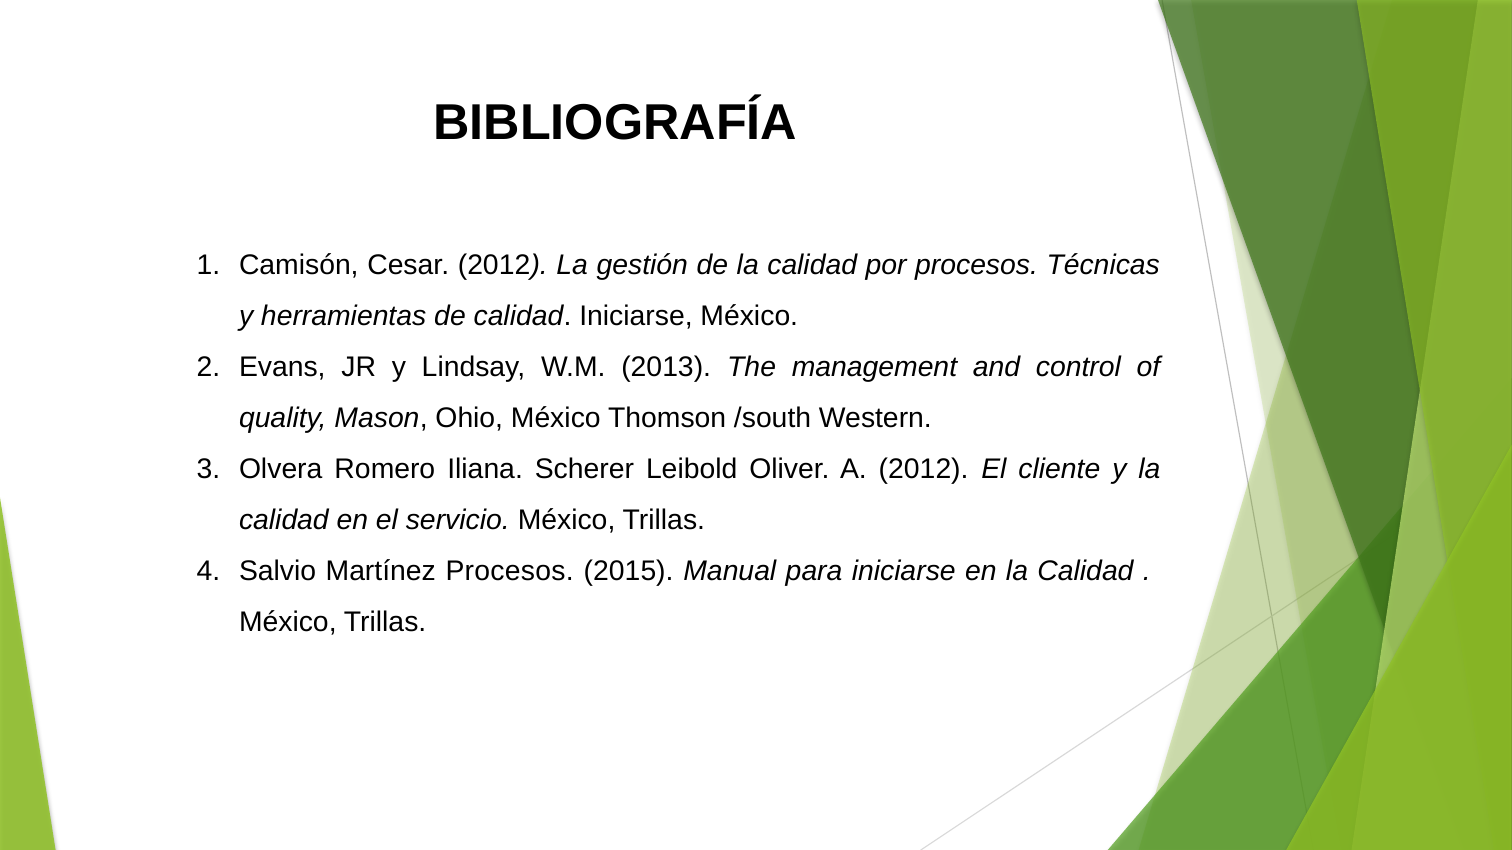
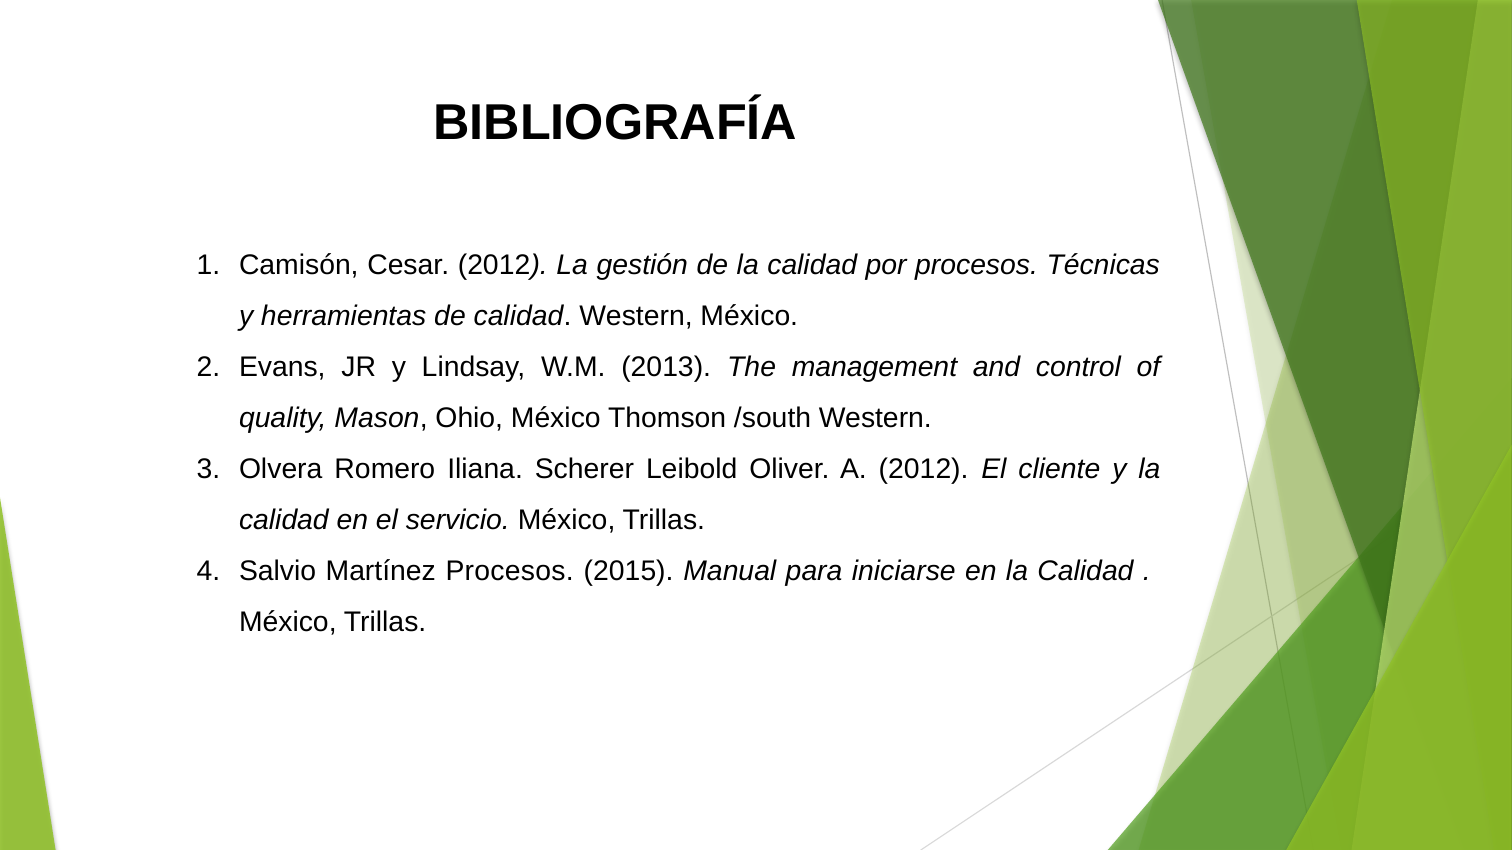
calidad Iniciarse: Iniciarse -> Western
